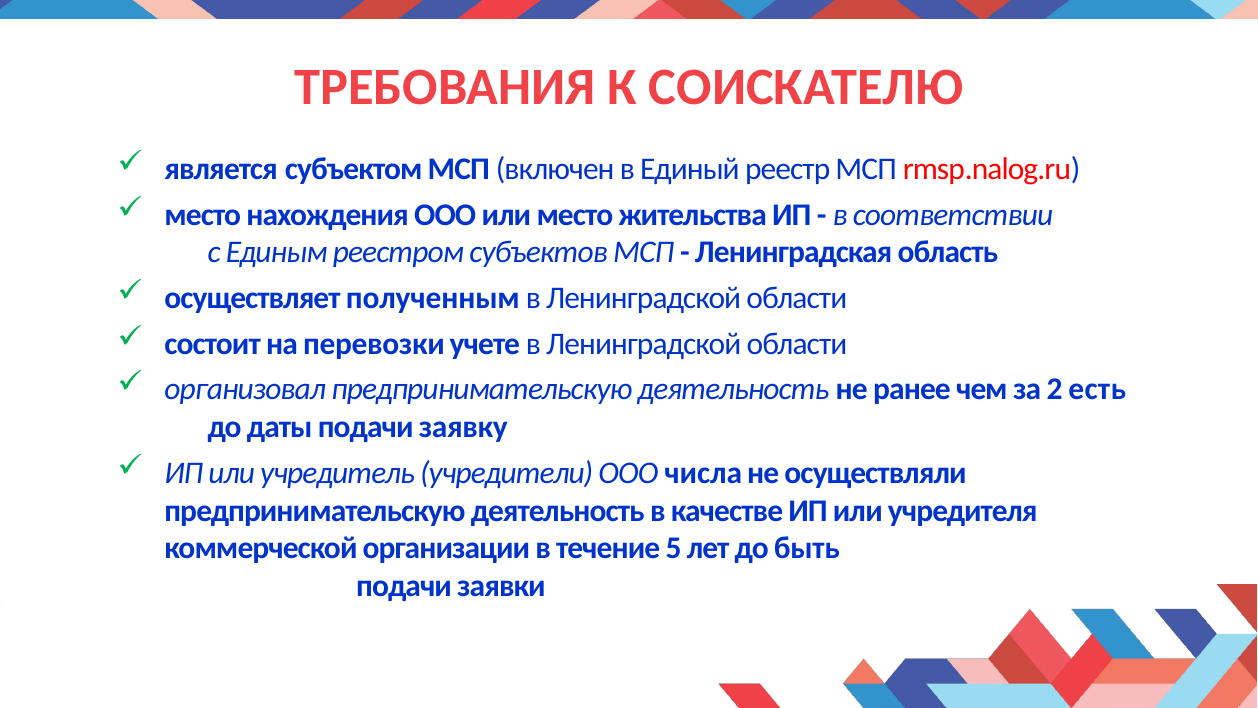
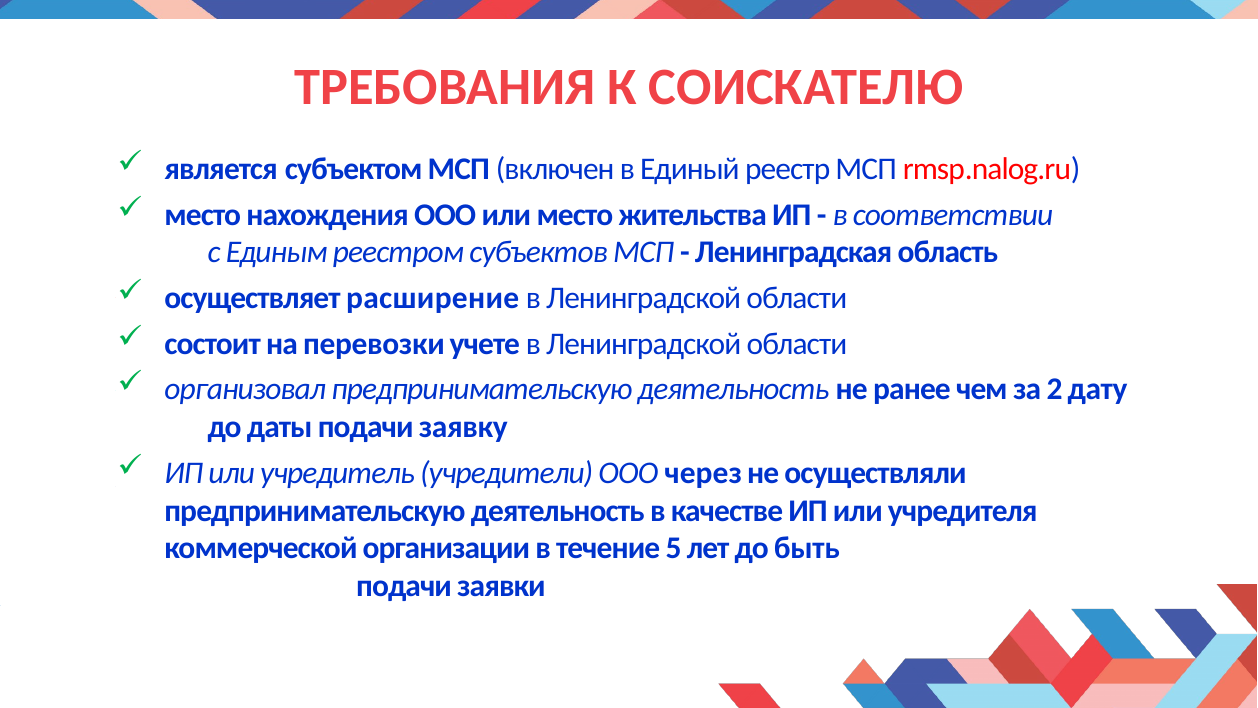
полученным: полученным -> расширение
есть: есть -> дату
числа: числа -> через
